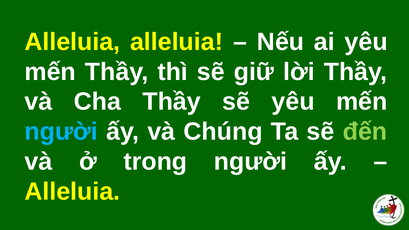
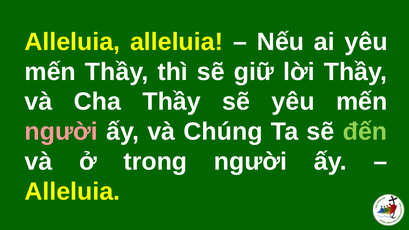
người at (61, 132) colour: light blue -> pink
